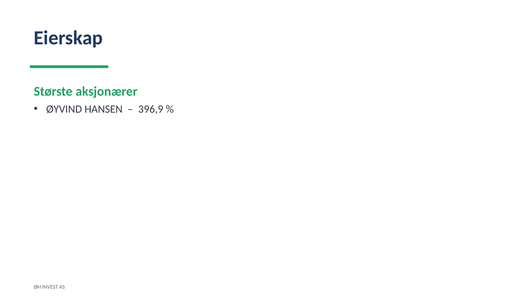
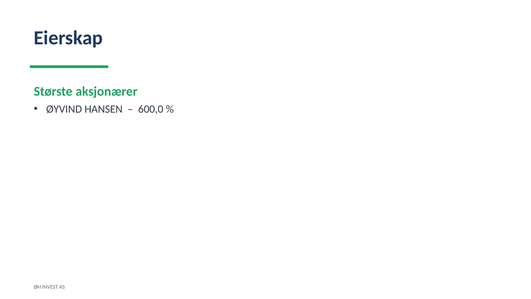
396,9: 396,9 -> 600,0
